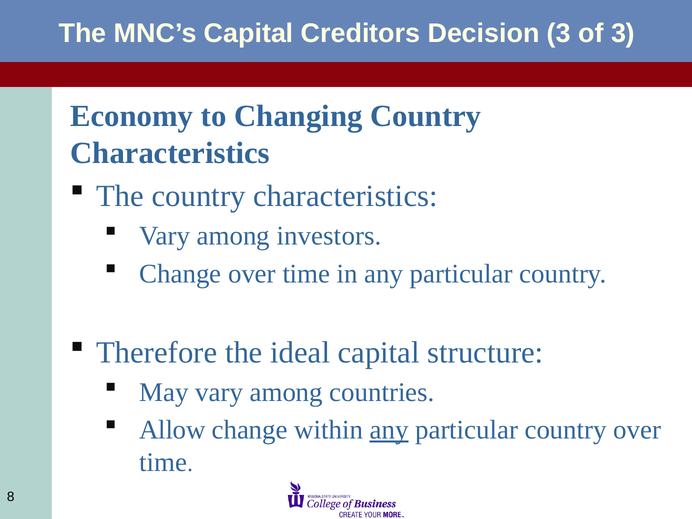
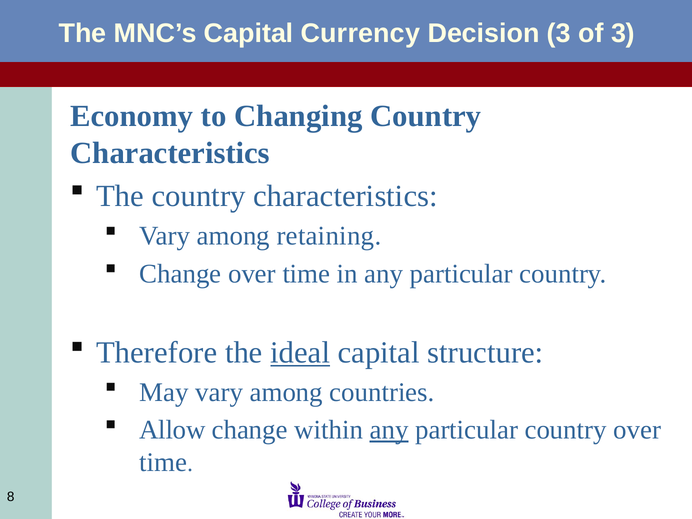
Creditors: Creditors -> Currency
investors: investors -> retaining
ideal underline: none -> present
